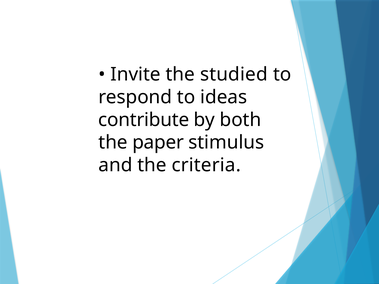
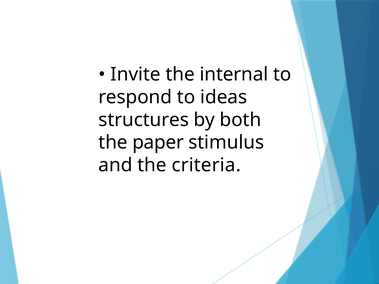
studied: studied -> internal
contribute: contribute -> structures
